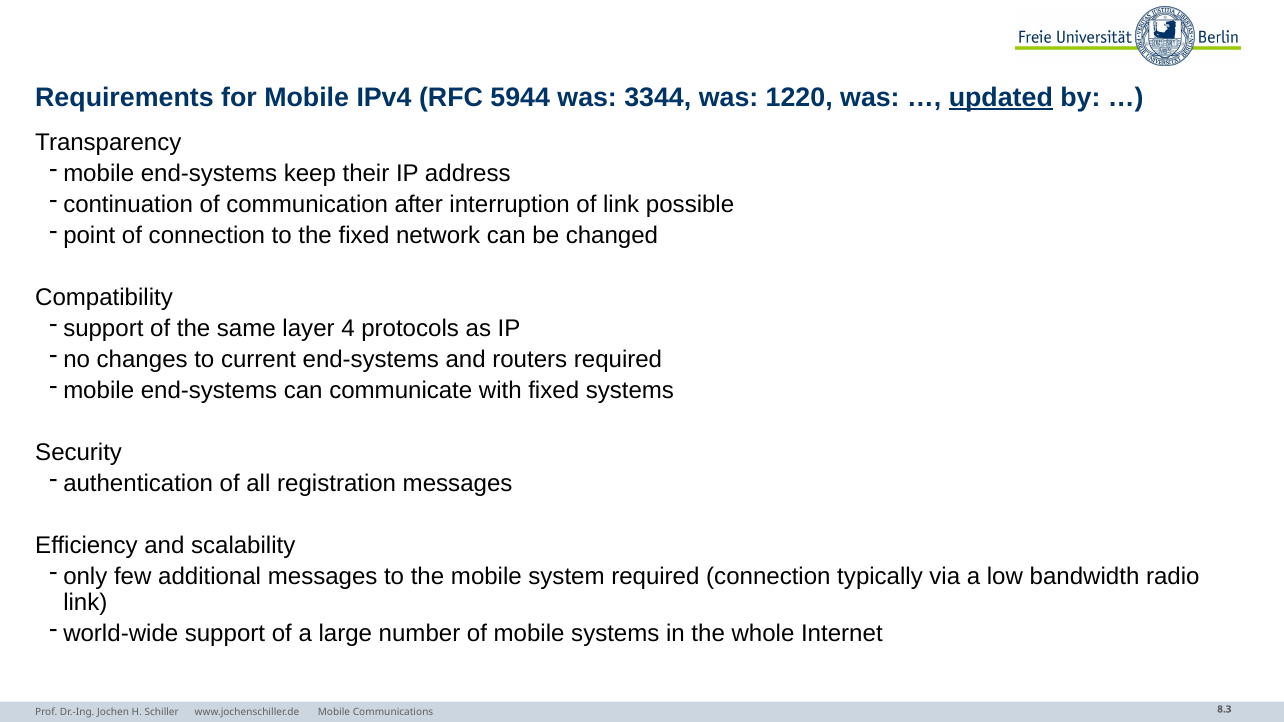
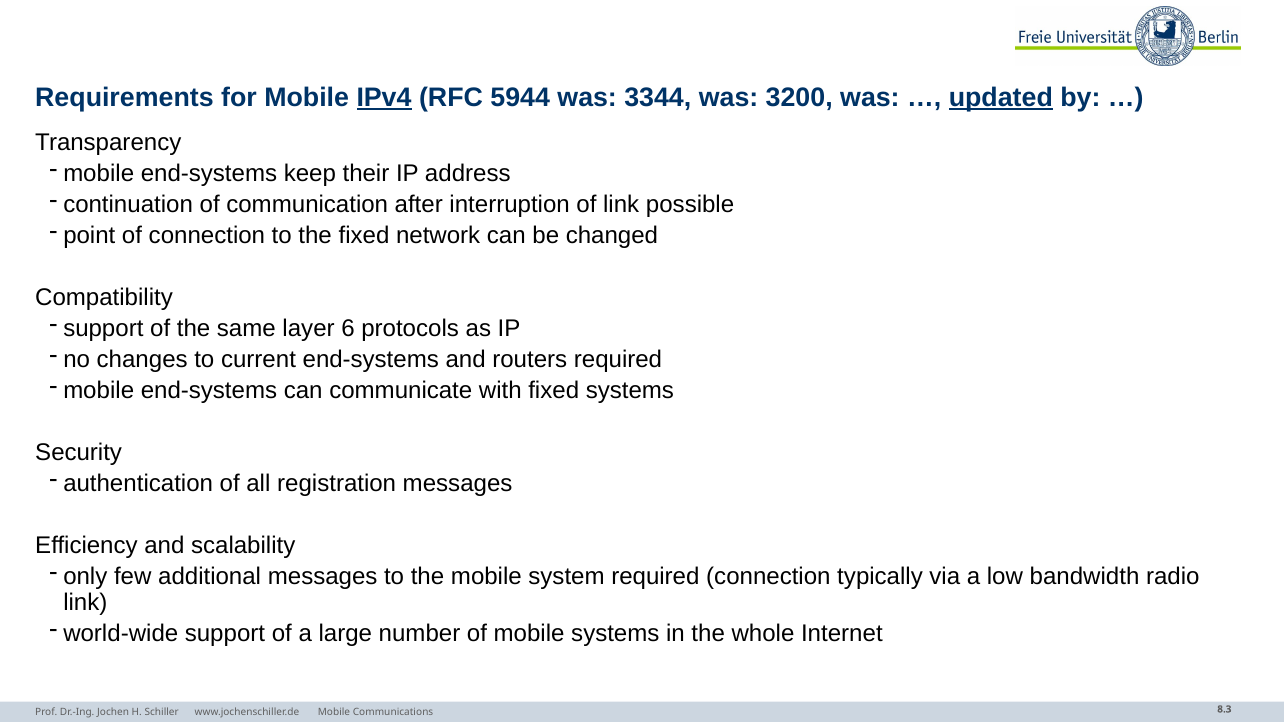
IPv4 underline: none -> present
1220: 1220 -> 3200
4: 4 -> 6
